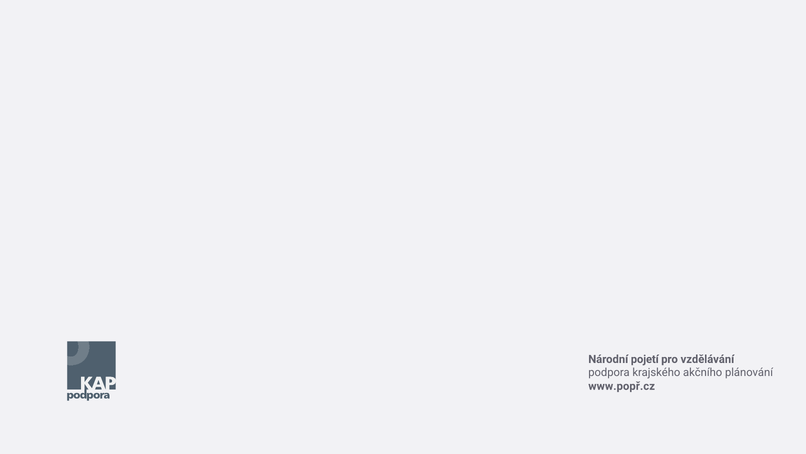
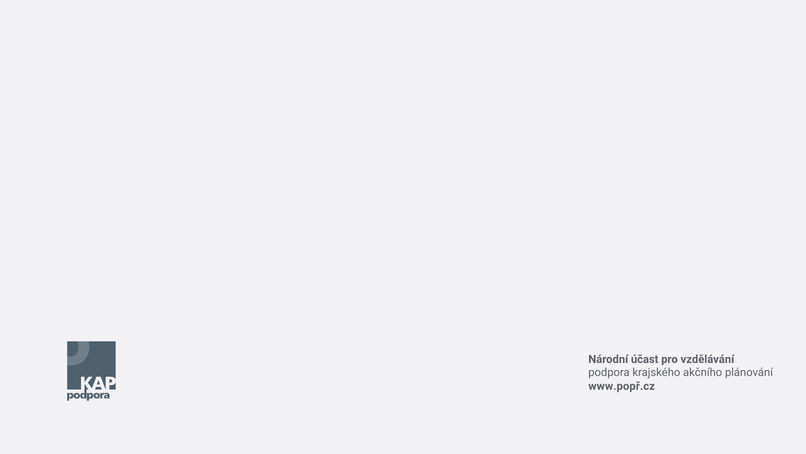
pojetí: pojetí -> účast
